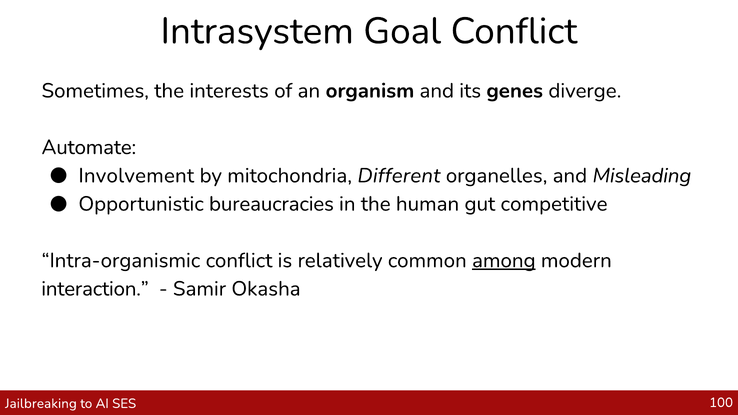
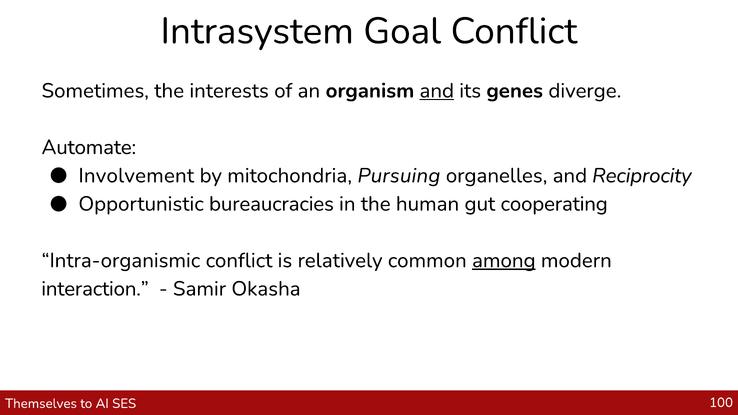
and at (437, 91) underline: none -> present
Different: Different -> Pursuing
Misleading: Misleading -> Reciprocity
competitive: competitive -> cooperating
Jailbreaking: Jailbreaking -> Themselves
